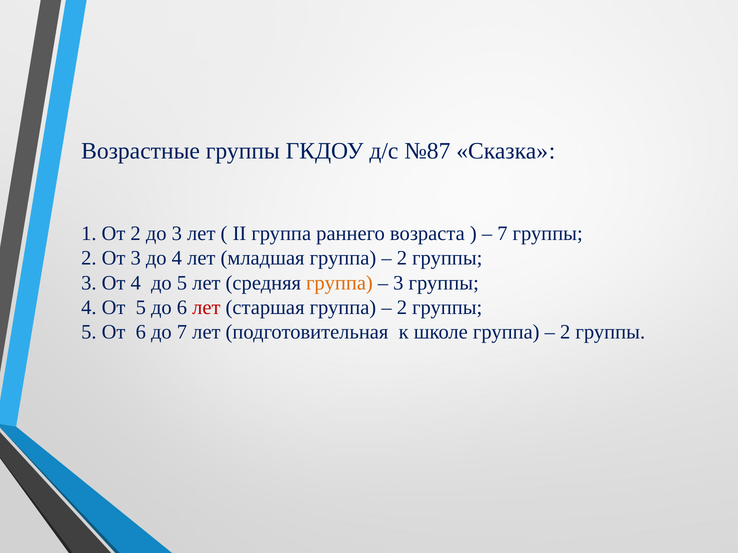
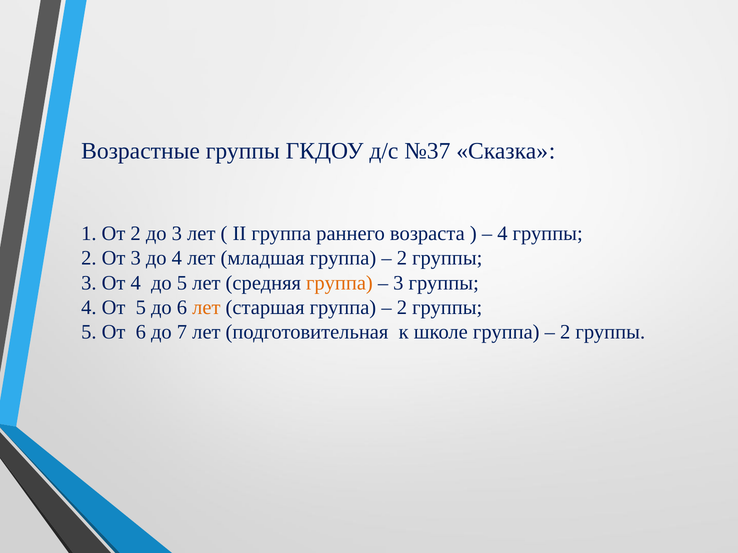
№87: №87 -> №37
7 at (502, 234): 7 -> 4
лет at (206, 308) colour: red -> orange
